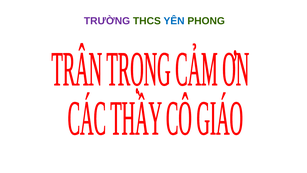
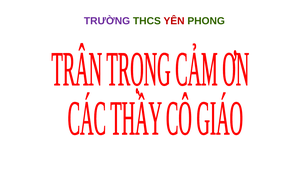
YÊN colour: blue -> red
